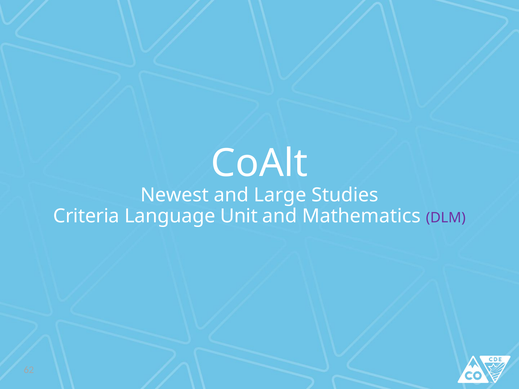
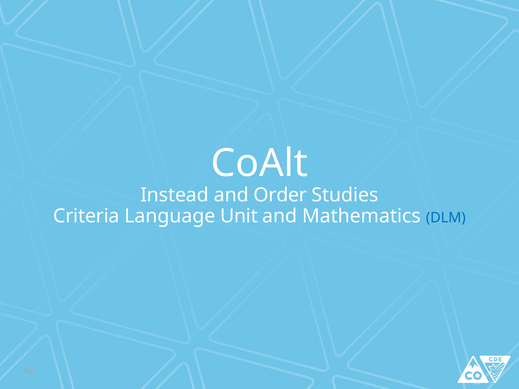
Newest: Newest -> Instead
Large: Large -> Order
DLM colour: purple -> blue
